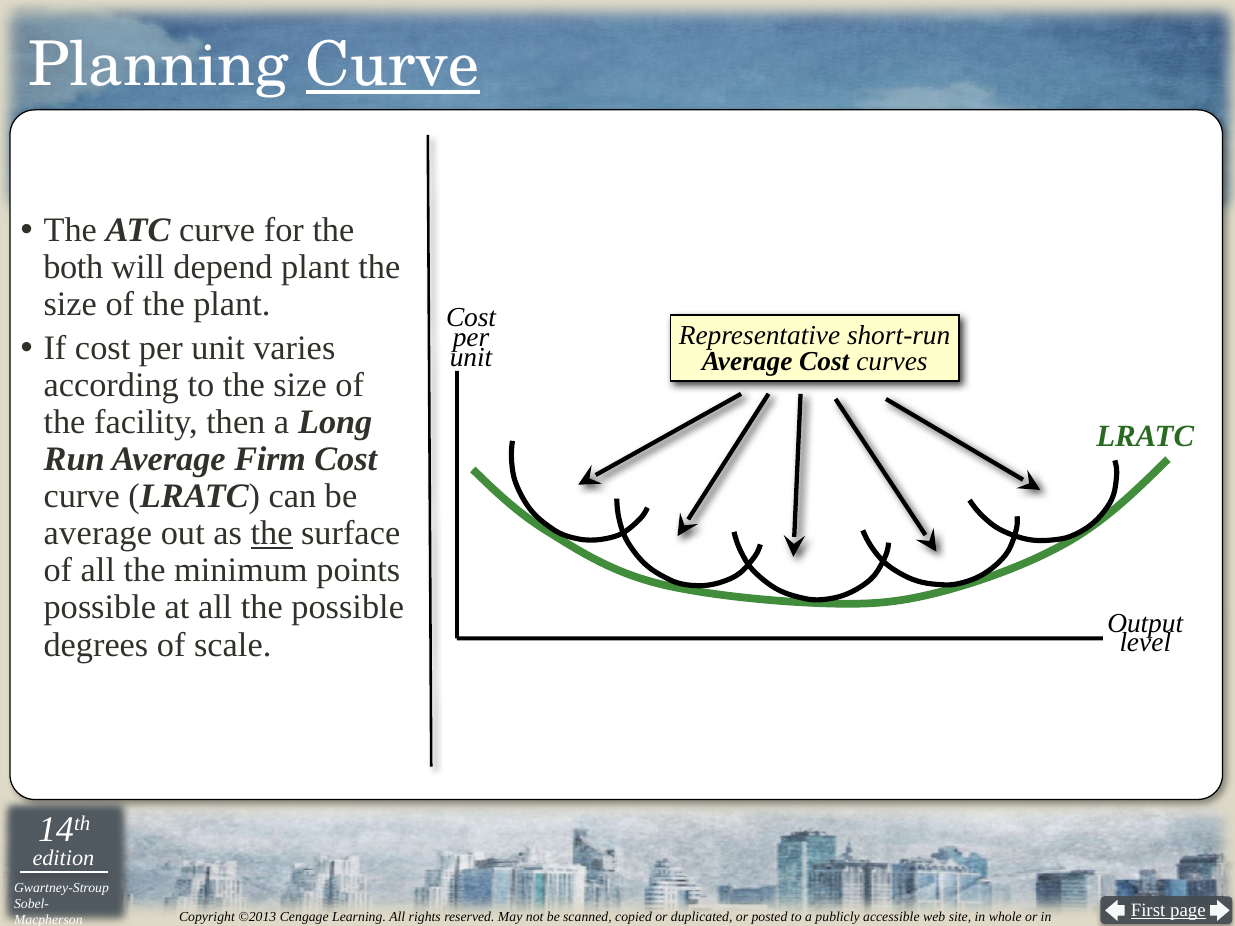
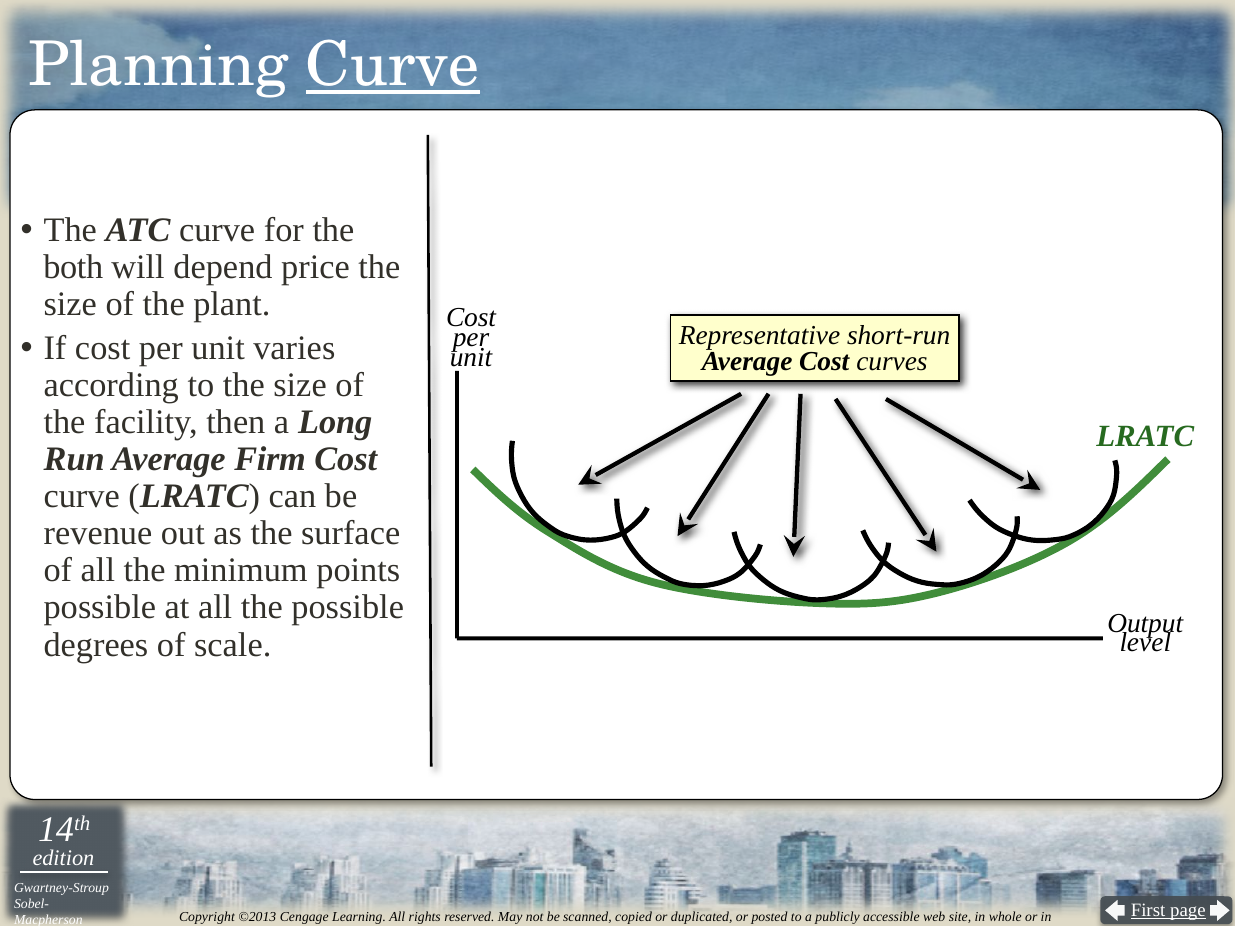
depend plant: plant -> price
average at (98, 534): average -> revenue
the at (272, 534) underline: present -> none
